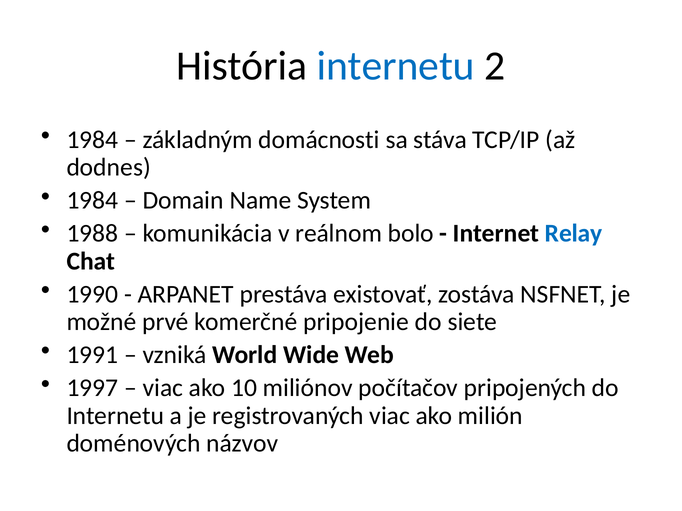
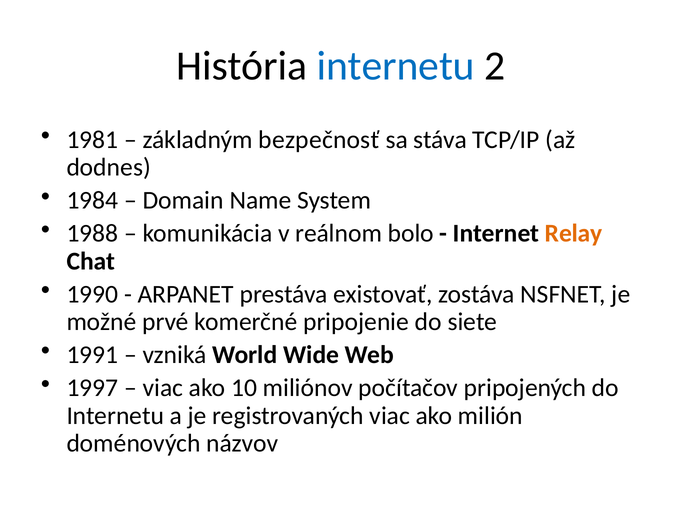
1984 at (92, 140): 1984 -> 1981
domácnosti: domácnosti -> bezpečnosť
Relay colour: blue -> orange
